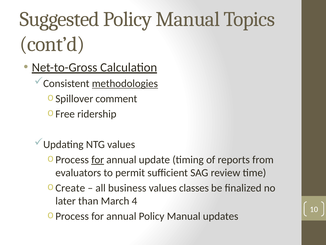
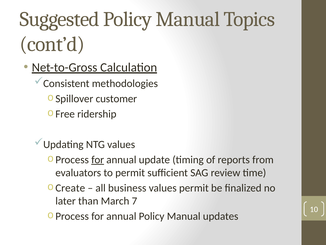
methodologies underline: present -> none
comment: comment -> customer
values classes: classes -> permit
4: 4 -> 7
